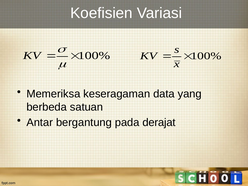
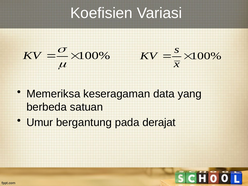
Antar: Antar -> Umur
